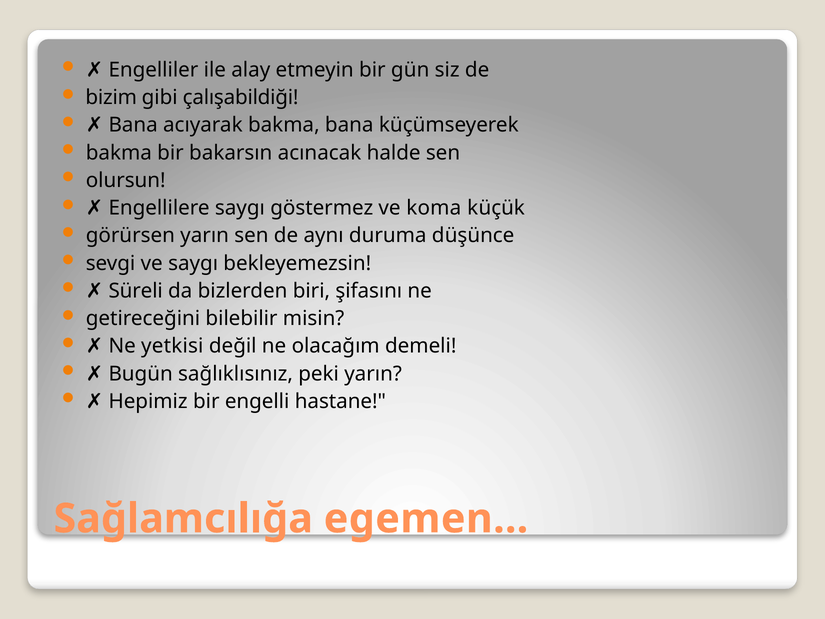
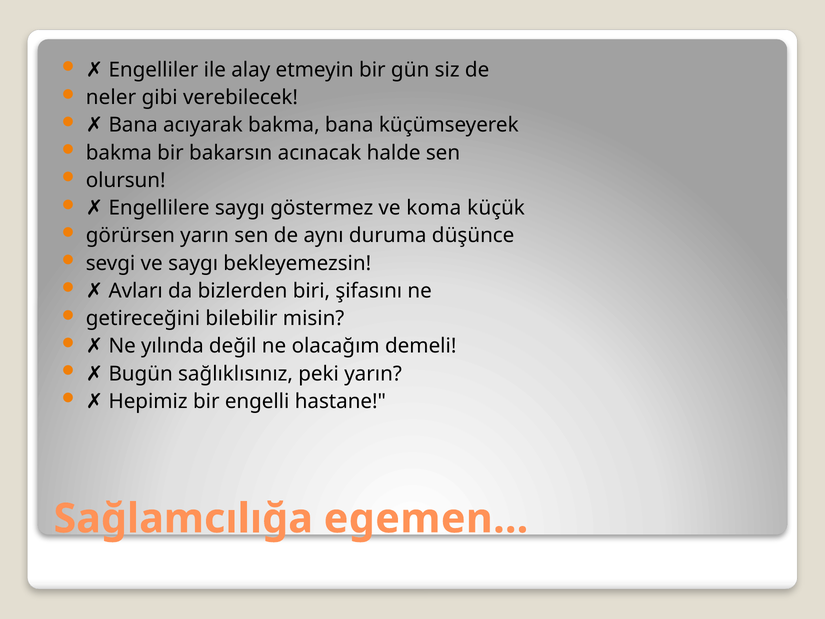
bizim: bizim -> neler
çalışabildiği: çalışabildiği -> verebilecek
Süreli: Süreli -> Avları
yetkisi: yetkisi -> yılında
